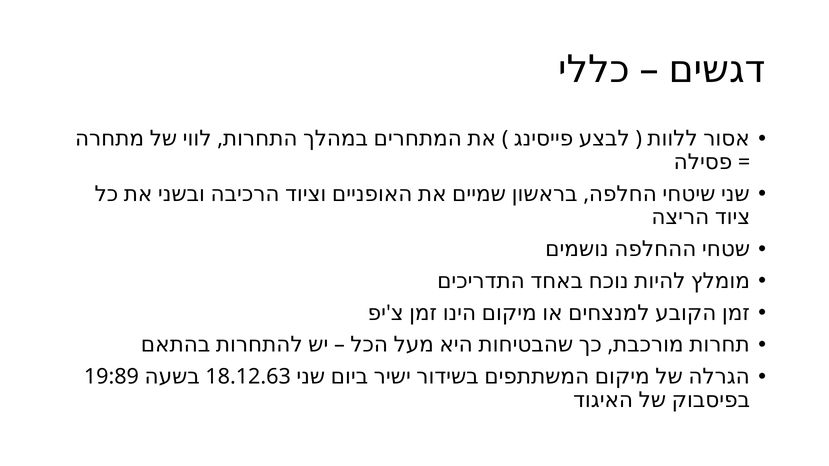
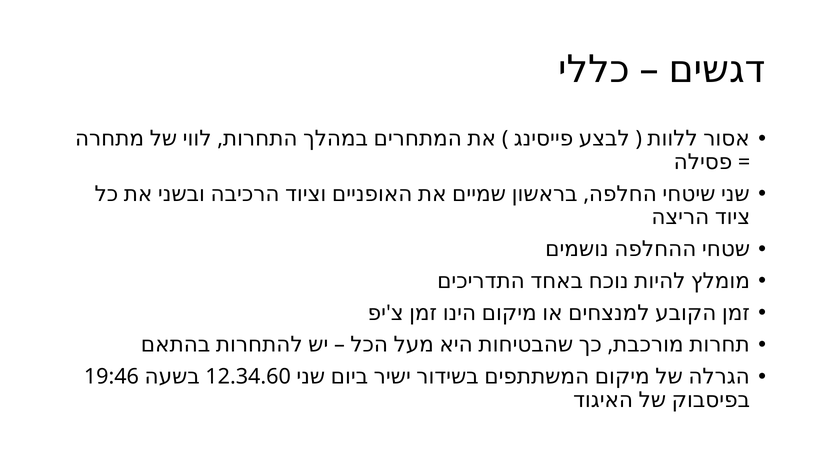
19:89: 19:89 -> 19:46
18.12.63: 18.12.63 -> 12.34.60
